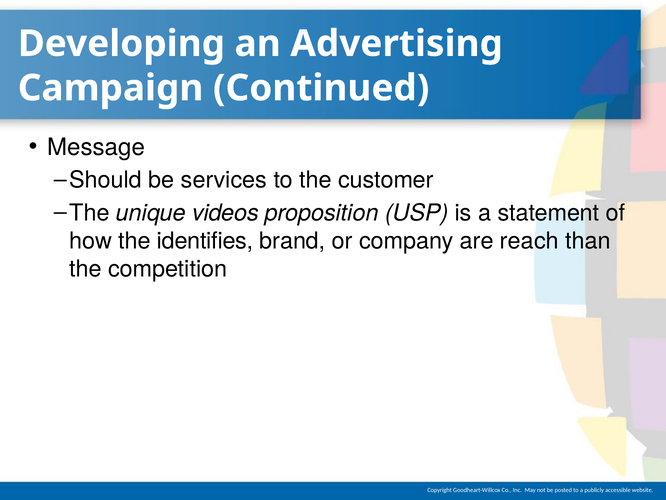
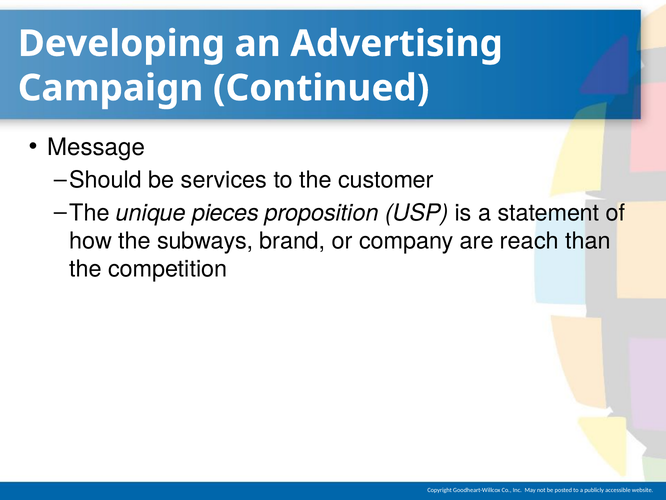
videos: videos -> pieces
identifies: identifies -> subways
